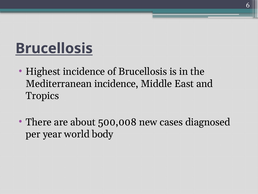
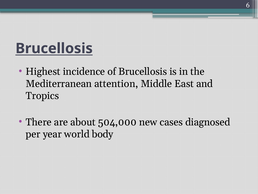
Mediterranean incidence: incidence -> attention
500,008: 500,008 -> 504,000
